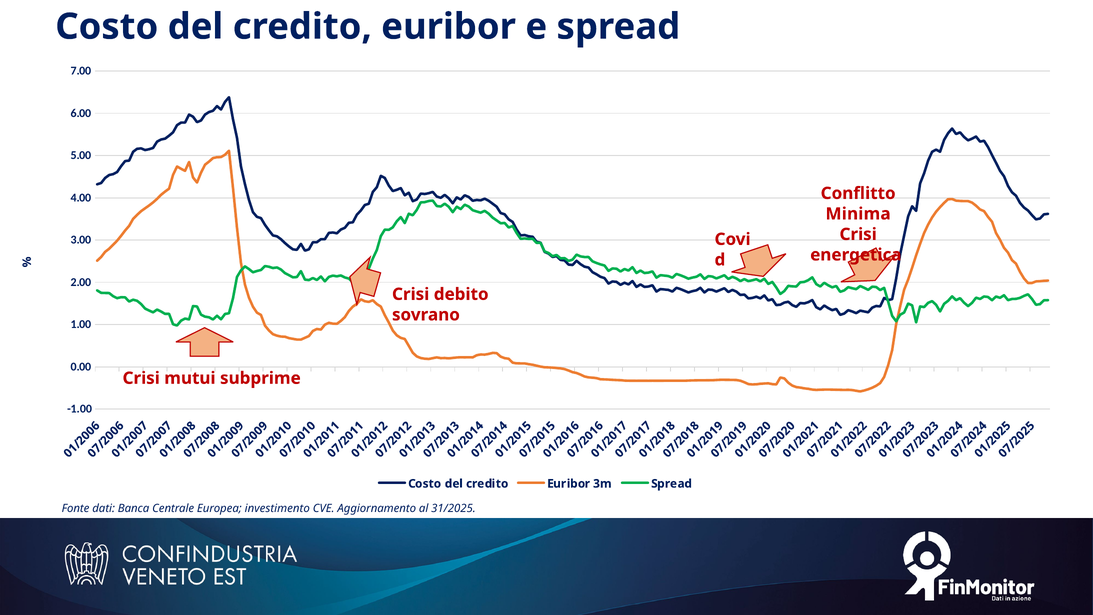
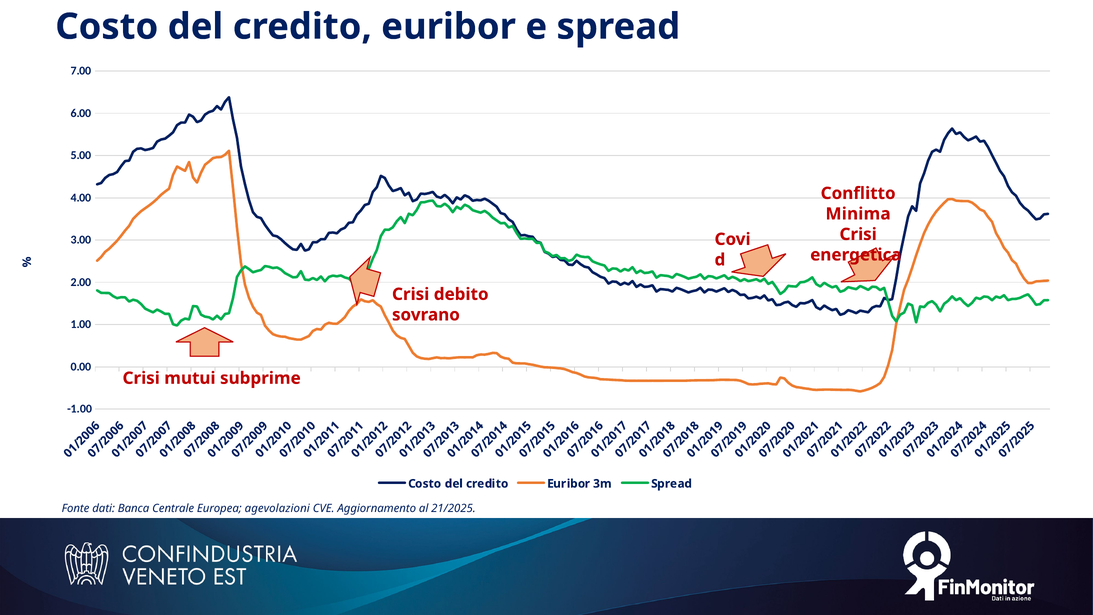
investimento: investimento -> agevolazioni
31/2025: 31/2025 -> 21/2025
